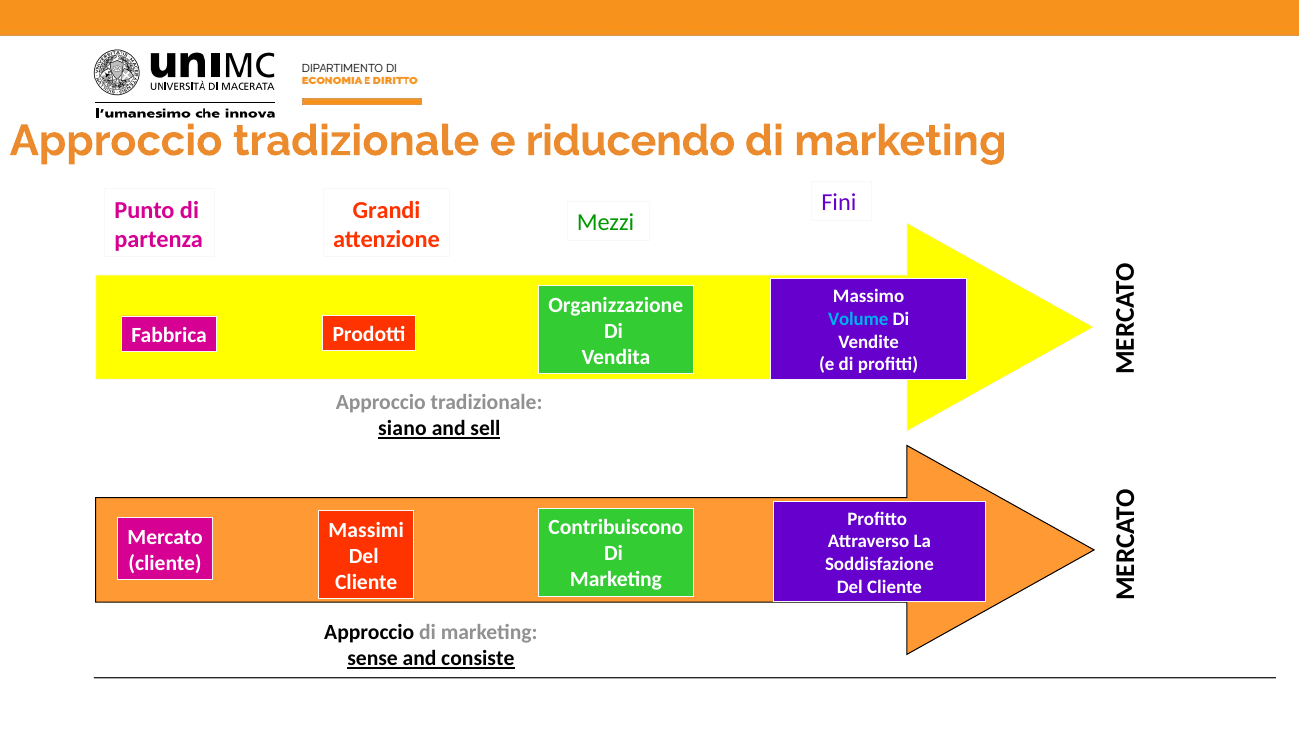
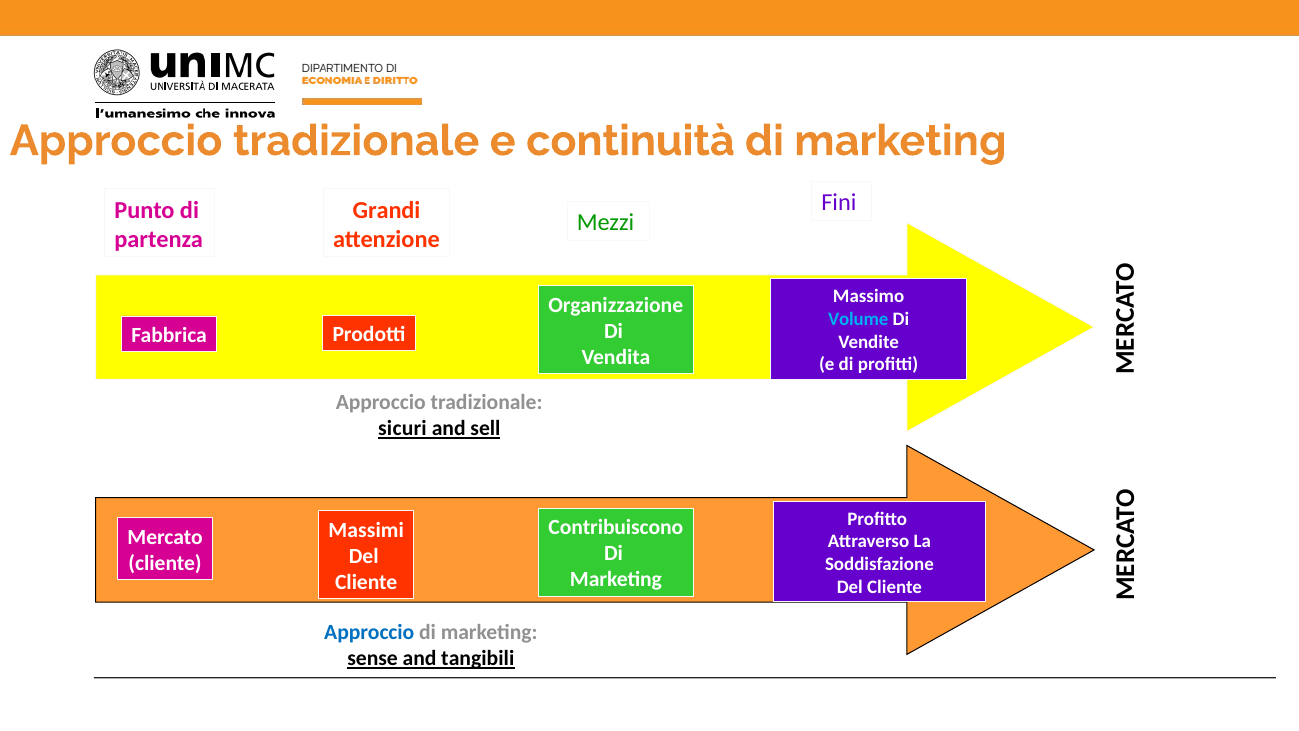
riducendo: riducendo -> continuità
siano: siano -> sicuri
Approccio at (369, 632) colour: black -> blue
consiste: consiste -> tangibili
